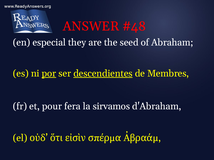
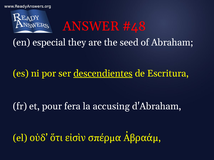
por underline: present -> none
Membres: Membres -> Escritura
sirvamos: sirvamos -> accusing
